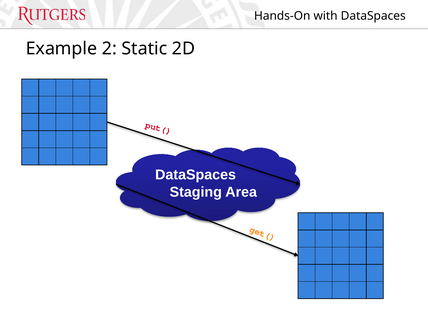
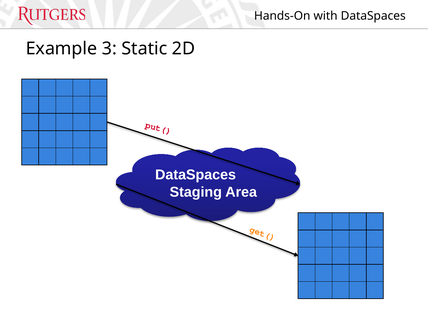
2: 2 -> 3
